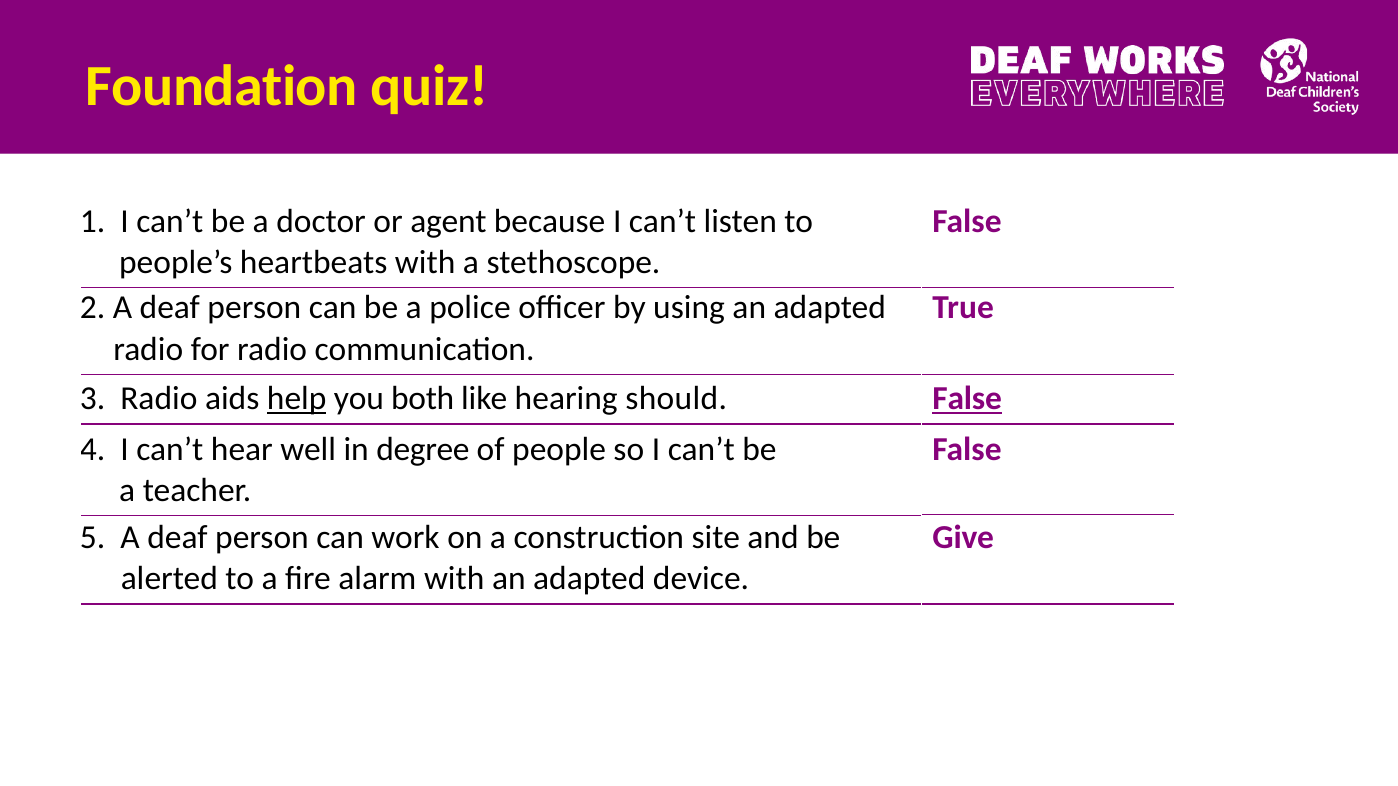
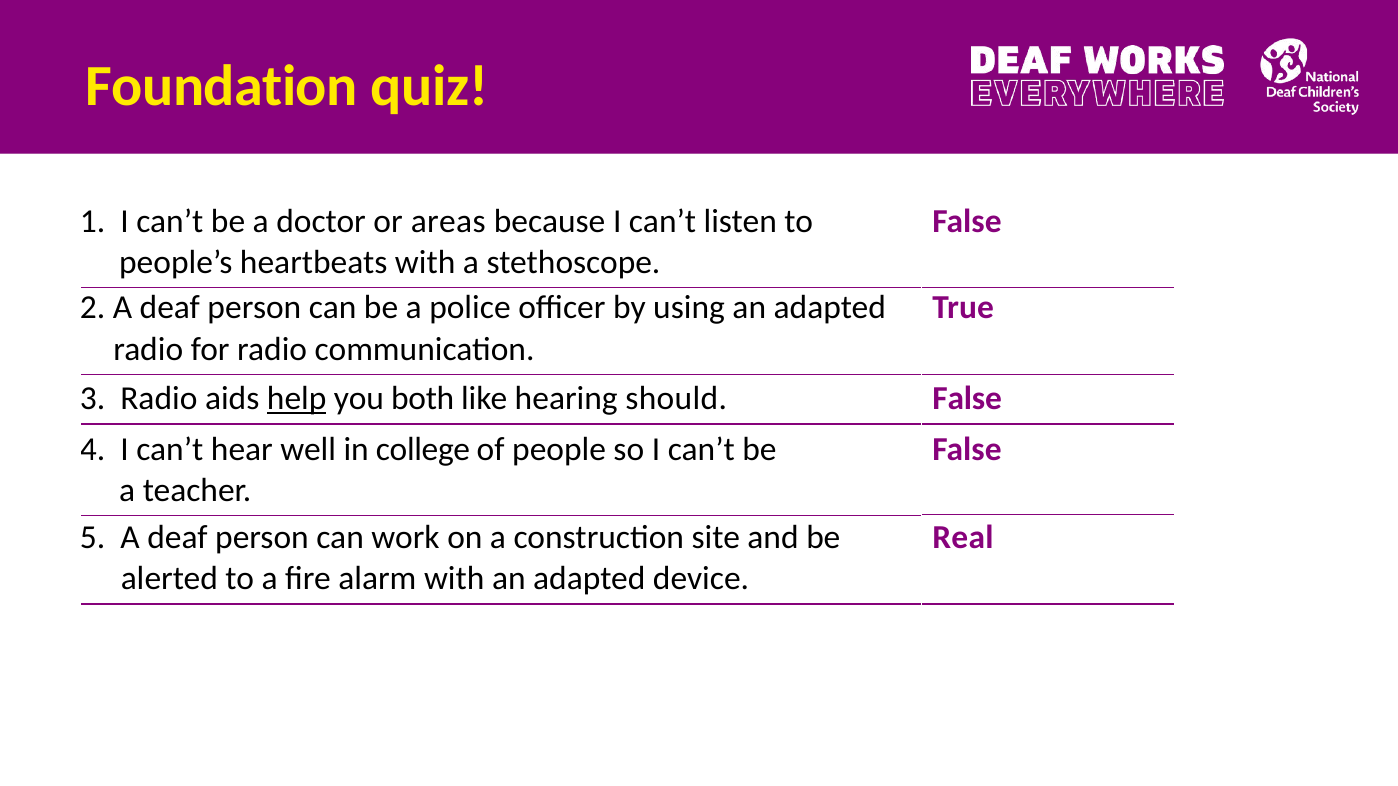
agent: agent -> areas
False at (967, 399) underline: present -> none
degree: degree -> college
Give: Give -> Real
